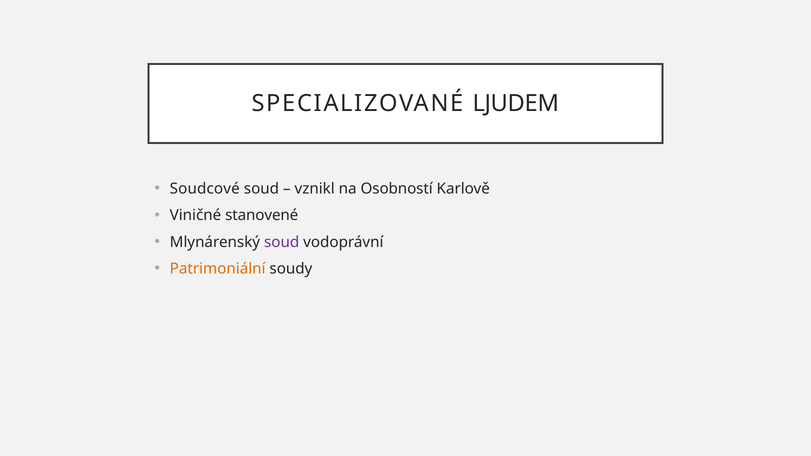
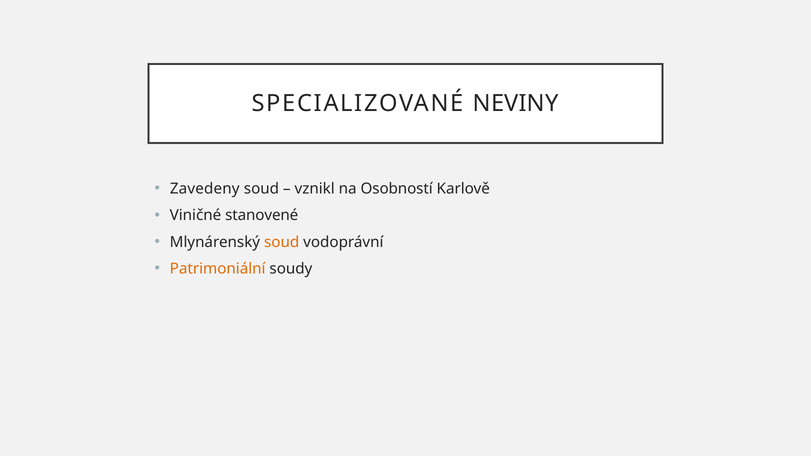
LJUDEM: LJUDEM -> NEVINY
Soudcové: Soudcové -> Zavedeny
soud at (282, 242) colour: purple -> orange
